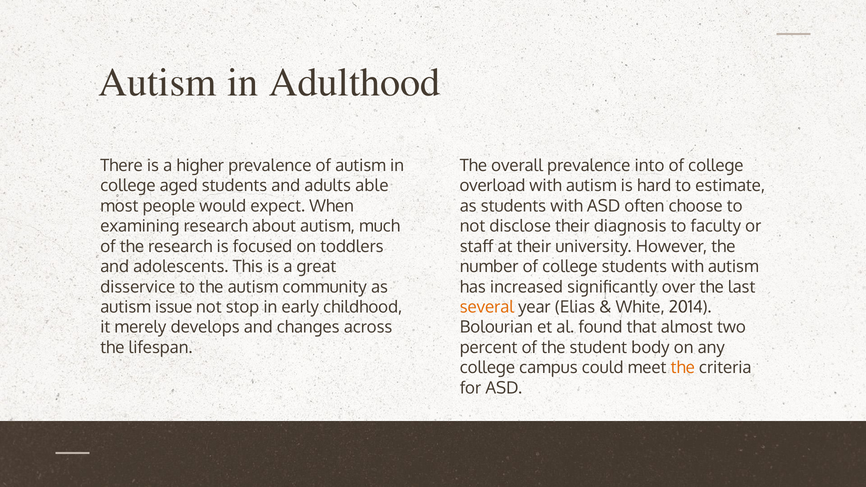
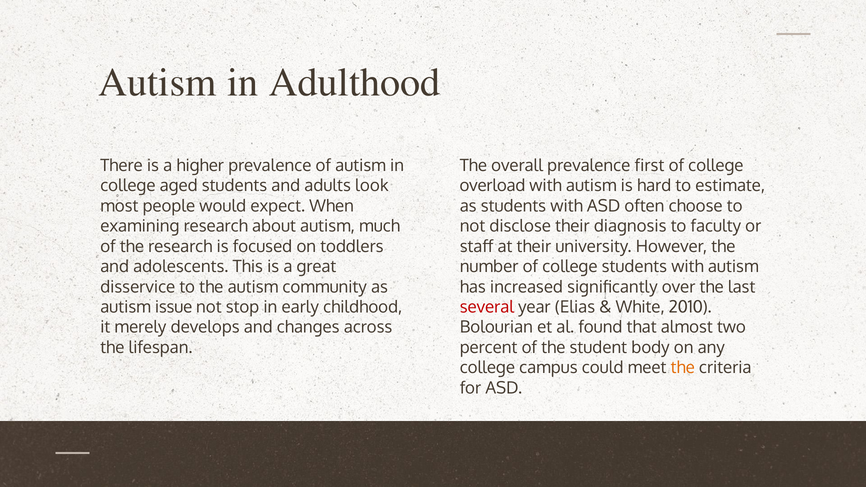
into: into -> first
able: able -> look
several colour: orange -> red
2014: 2014 -> 2010
